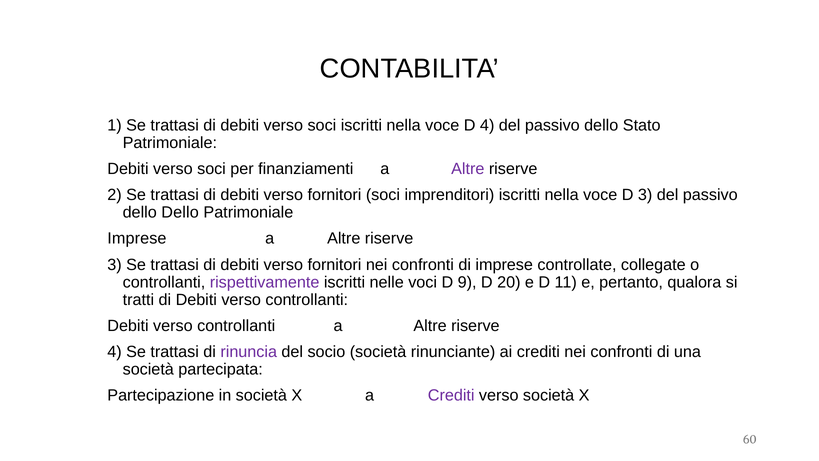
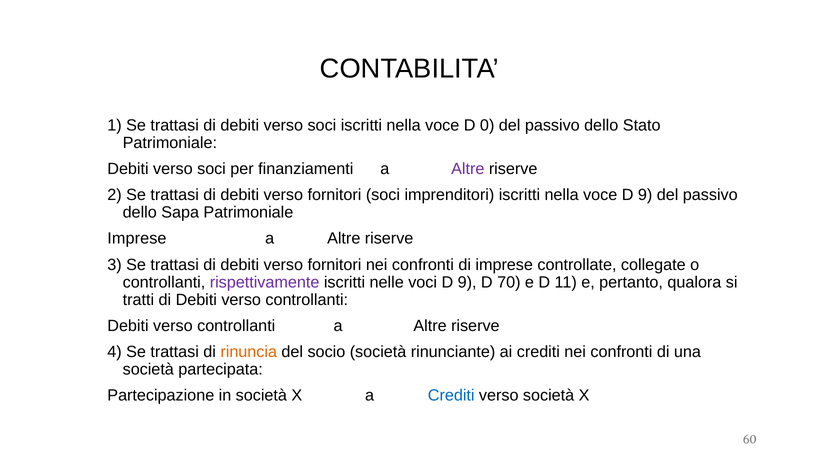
D 4: 4 -> 0
voce D 3: 3 -> 9
dello Dello: Dello -> Sapa
20: 20 -> 70
rinuncia colour: purple -> orange
Crediti at (451, 395) colour: purple -> blue
